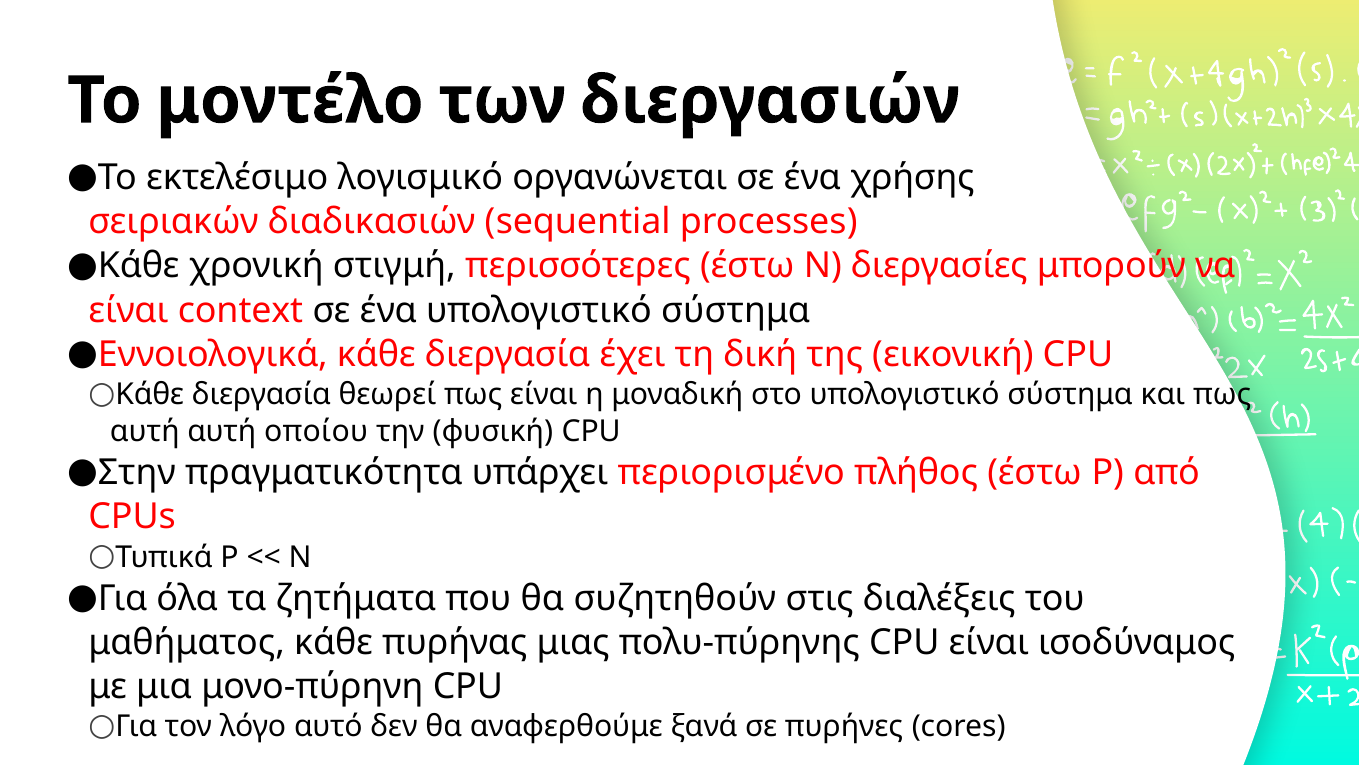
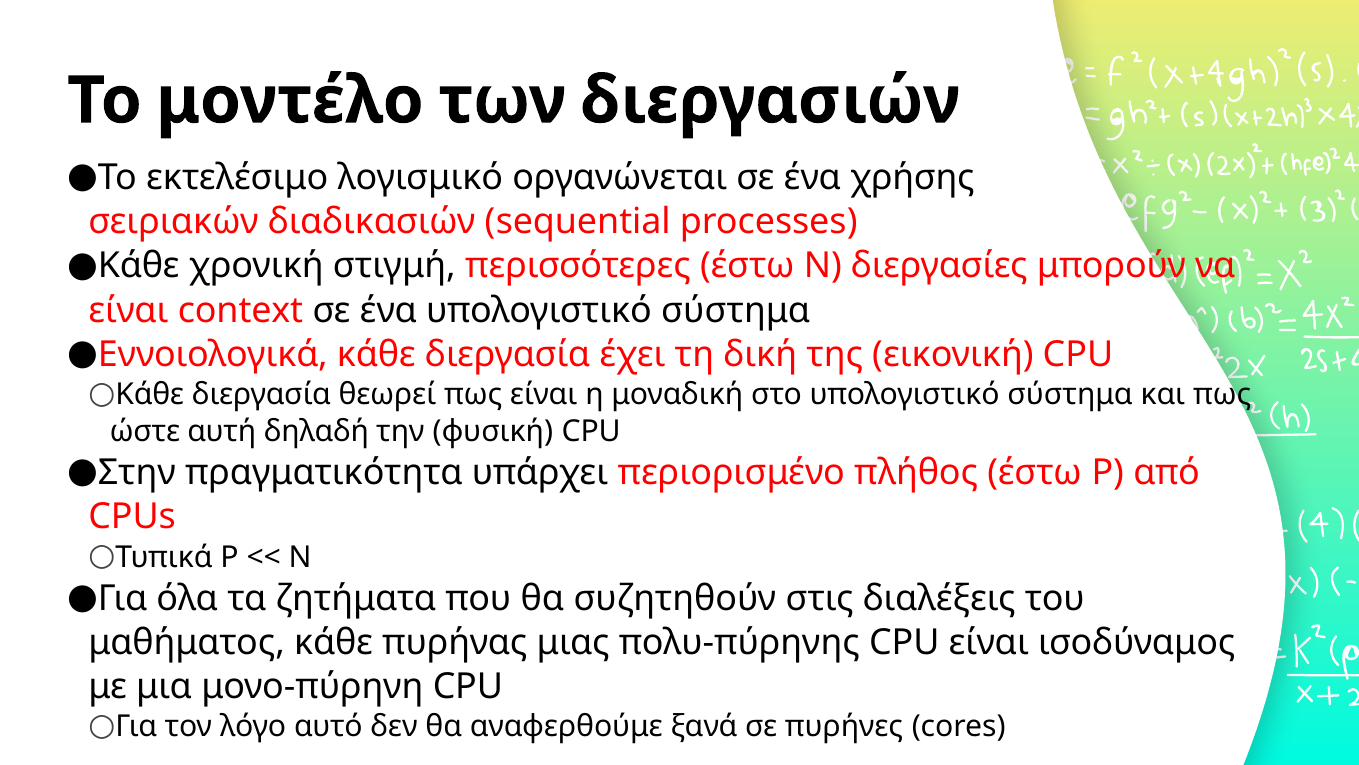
αυτή at (145, 431): αυτή -> ώστε
οποίου: οποίου -> δηλαδή
